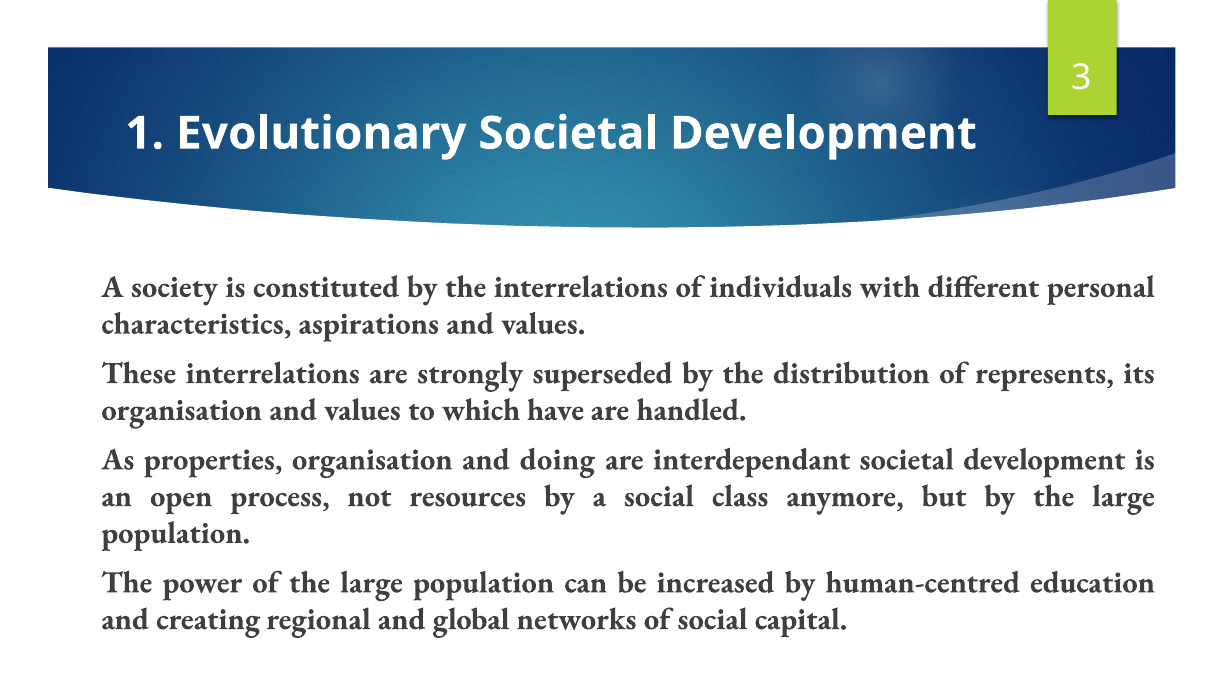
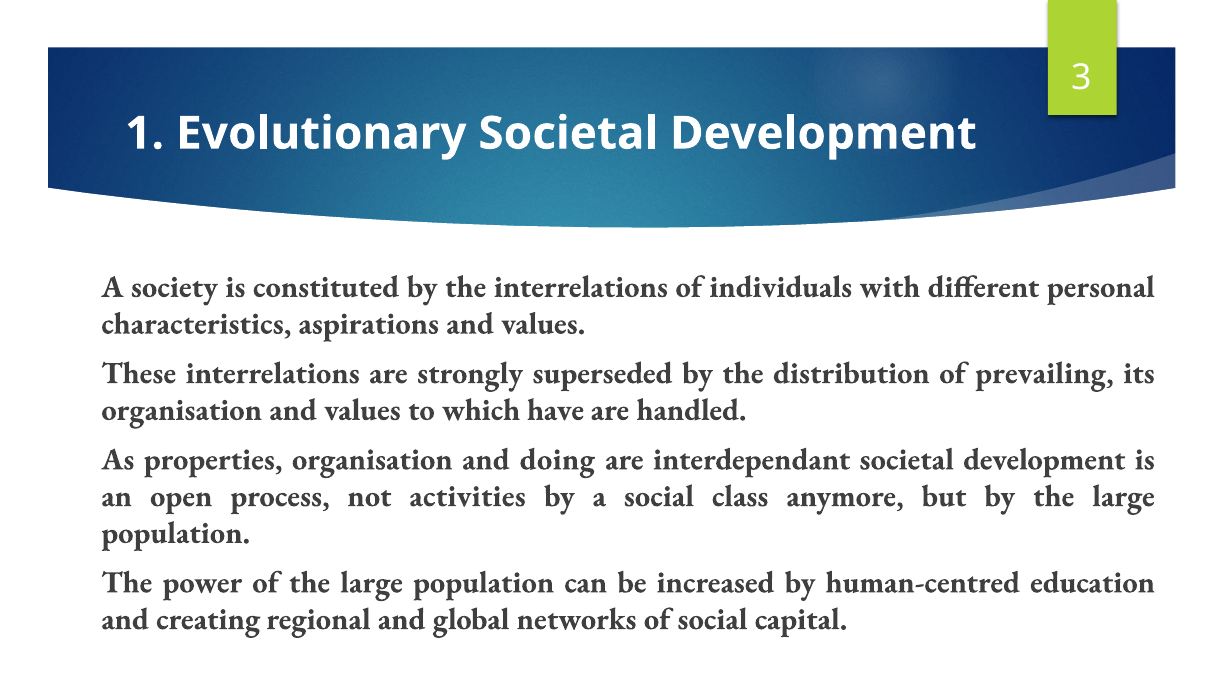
represents: represents -> prevailing
resources: resources -> activities
